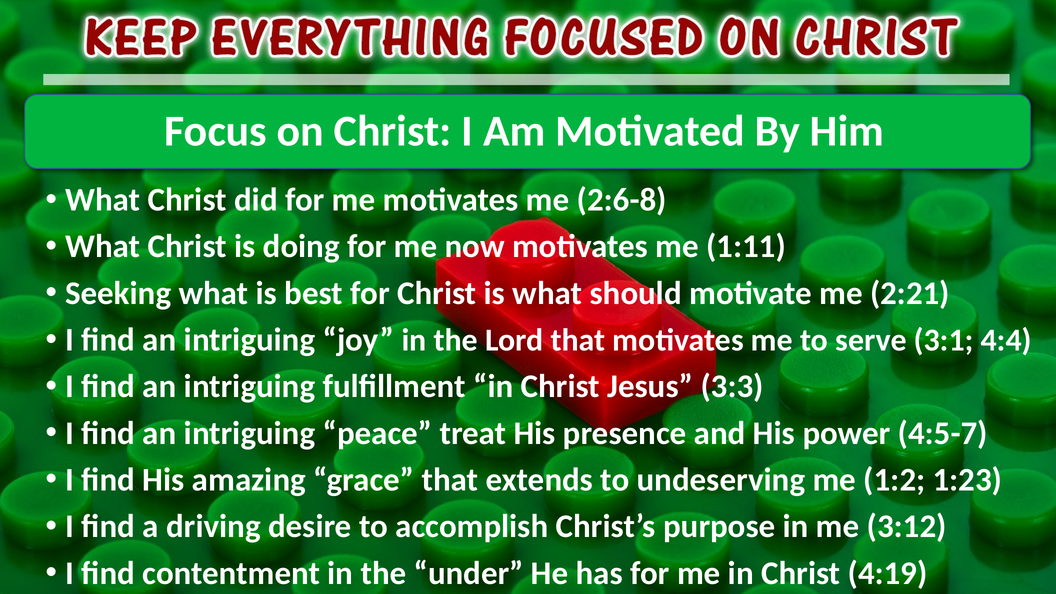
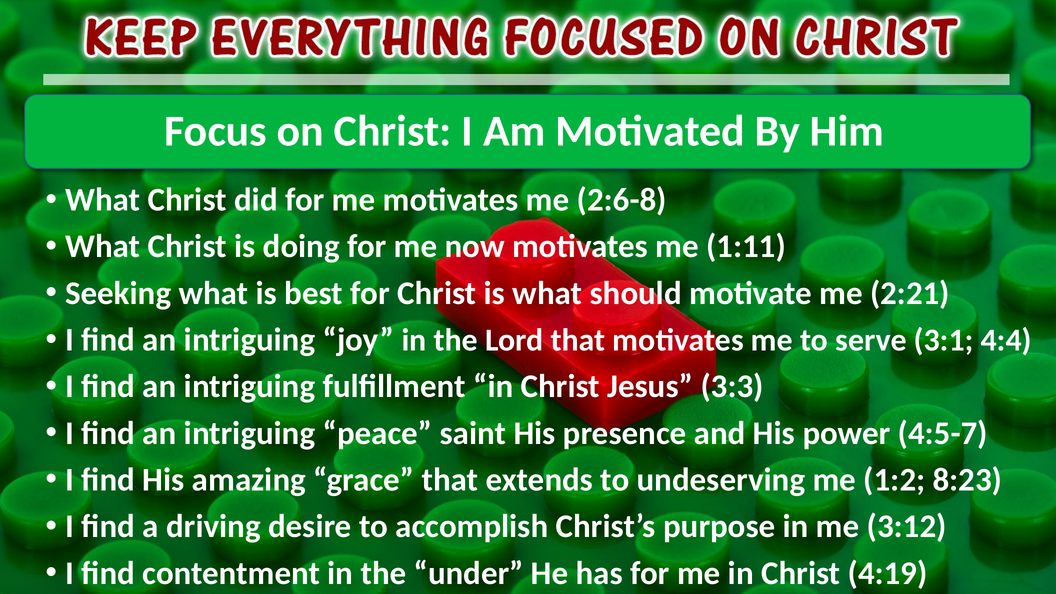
treat: treat -> saint
1:23: 1:23 -> 8:23
